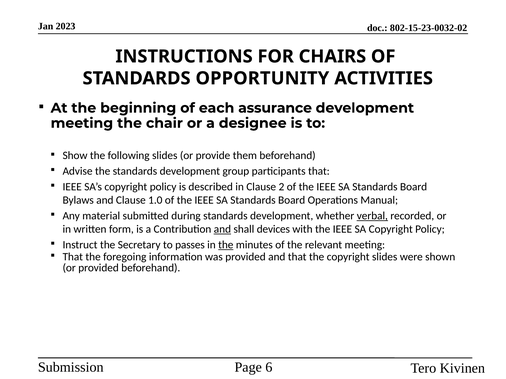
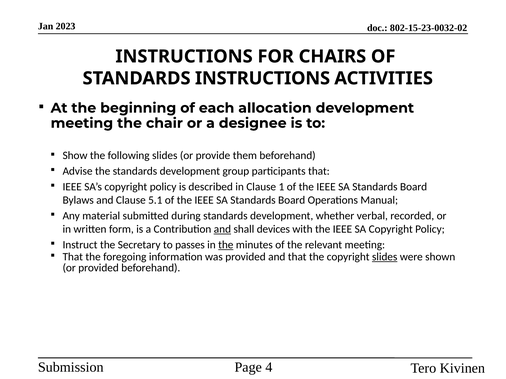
STANDARDS OPPORTUNITY: OPPORTUNITY -> INSTRUCTIONS
assurance: assurance -> allocation
2: 2 -> 1
1.0: 1.0 -> 5.1
verbal underline: present -> none
slides at (385, 257) underline: none -> present
6: 6 -> 4
